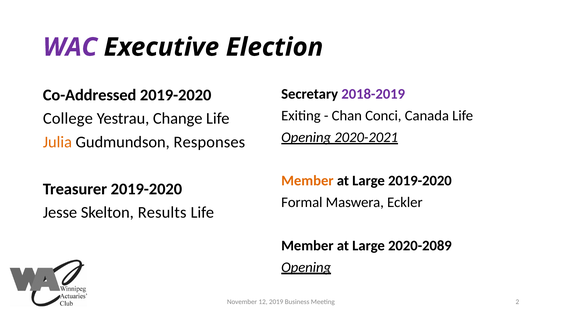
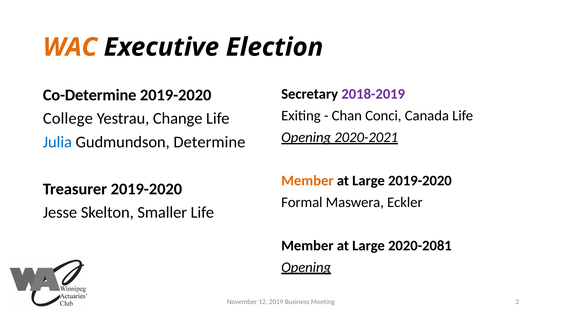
WAC colour: purple -> orange
Co-Addressed: Co-Addressed -> Co-Determine
Julia colour: orange -> blue
Responses: Responses -> Determine
Results: Results -> Smaller
2020-2089: 2020-2089 -> 2020-2081
